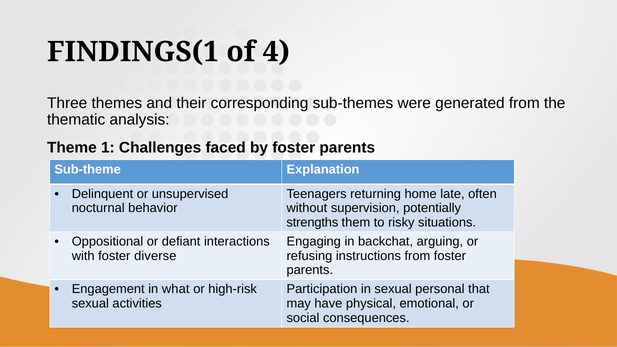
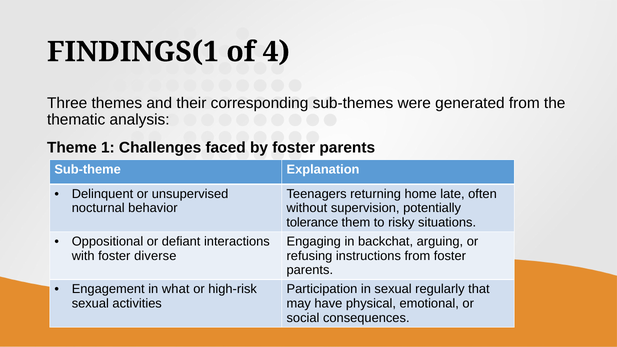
strengths: strengths -> tolerance
personal: personal -> regularly
